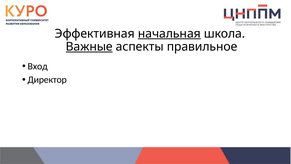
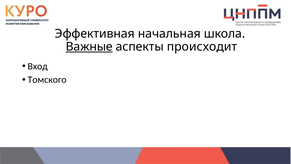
начальная underline: present -> none
правильное: правильное -> происходит
Директор: Директор -> Томского
